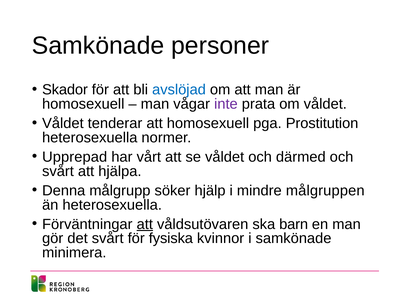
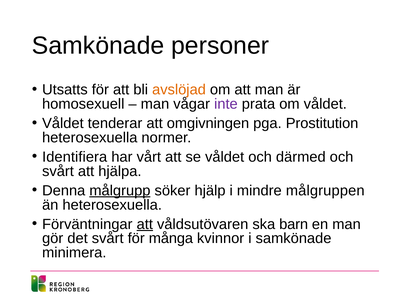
Skador: Skador -> Utsatts
avslöjad colour: blue -> orange
att homosexuell: homosexuell -> omgivningen
Upprepad: Upprepad -> Identifiera
målgrupp underline: none -> present
fysiska: fysiska -> många
